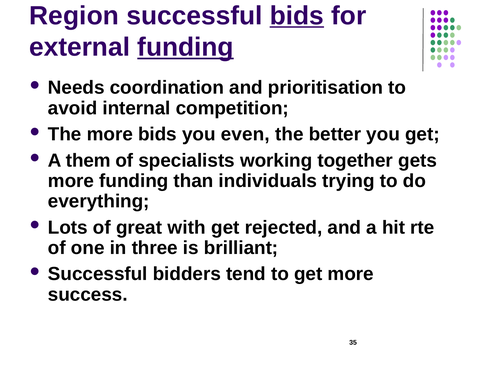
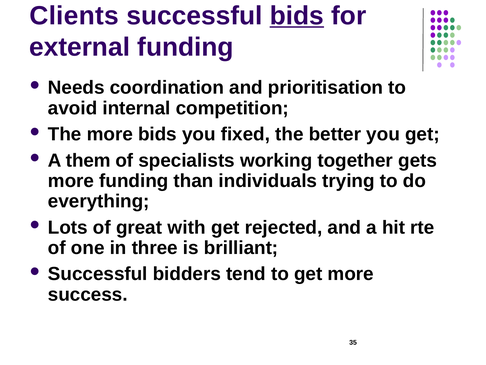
Region: Region -> Clients
funding at (185, 47) underline: present -> none
even: even -> fixed
